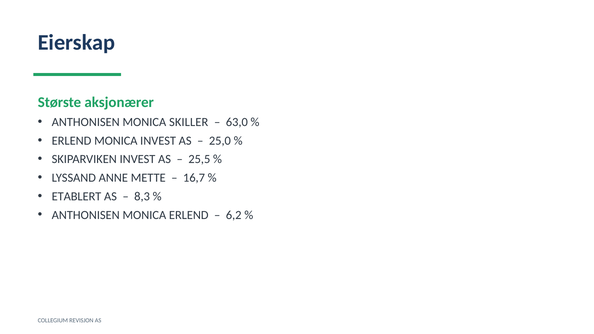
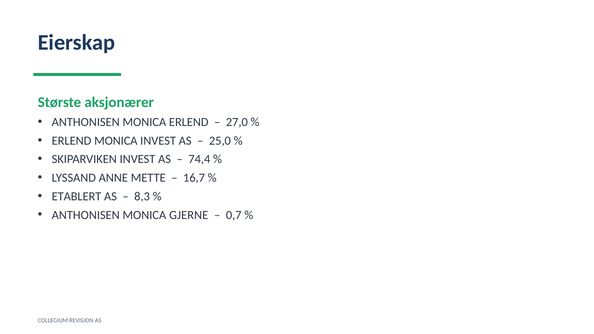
MONICA SKILLER: SKILLER -> ERLEND
63,0: 63,0 -> 27,0
25,5: 25,5 -> 74,4
MONICA ERLEND: ERLEND -> GJERNE
6,2: 6,2 -> 0,7
